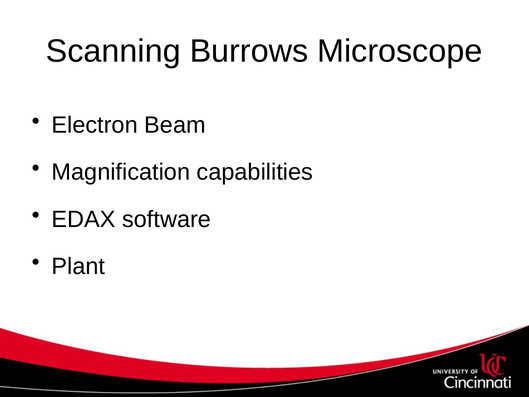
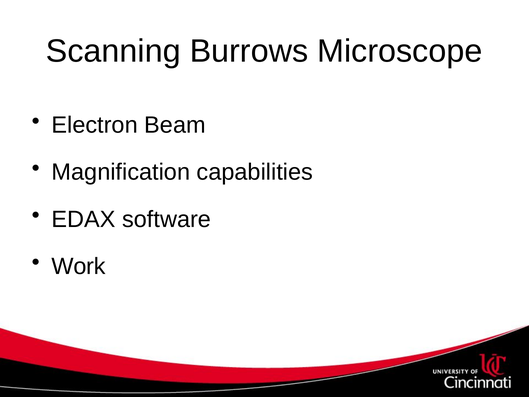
Plant: Plant -> Work
